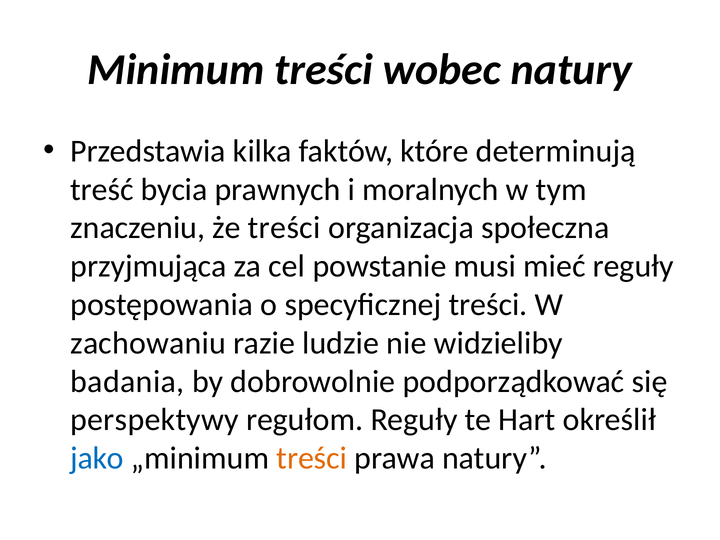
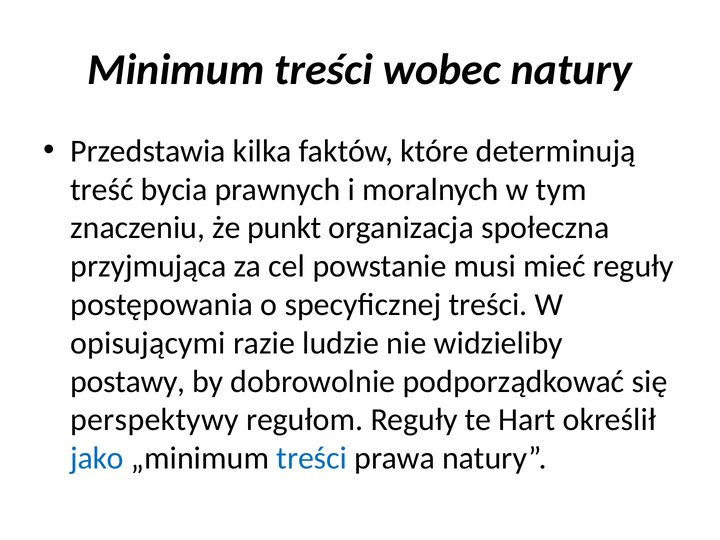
że treści: treści -> punkt
zachowaniu: zachowaniu -> opisującymi
badania: badania -> postawy
treści at (312, 458) colour: orange -> blue
